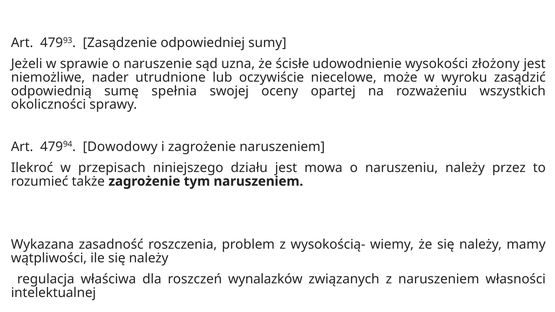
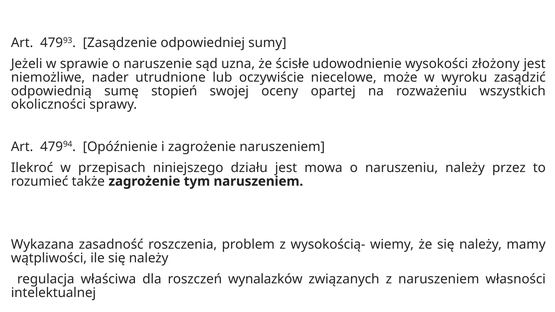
spełnia: spełnia -> stopień
Dowodowy: Dowodowy -> Opóźnienie
